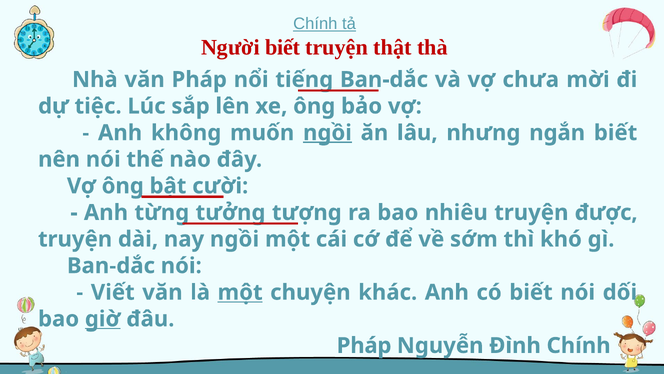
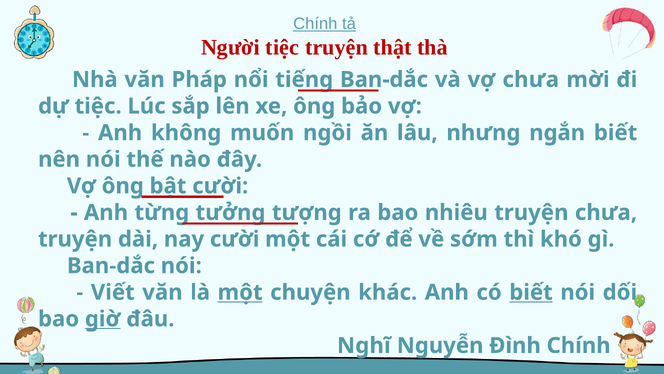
Người biết: biết -> tiệc
ngồi at (327, 133) underline: present -> none
truyện được: được -> chưa
nay ngồi: ngồi -> cười
biết at (531, 292) underline: none -> present
Pháp at (364, 345): Pháp -> Nghĩ
